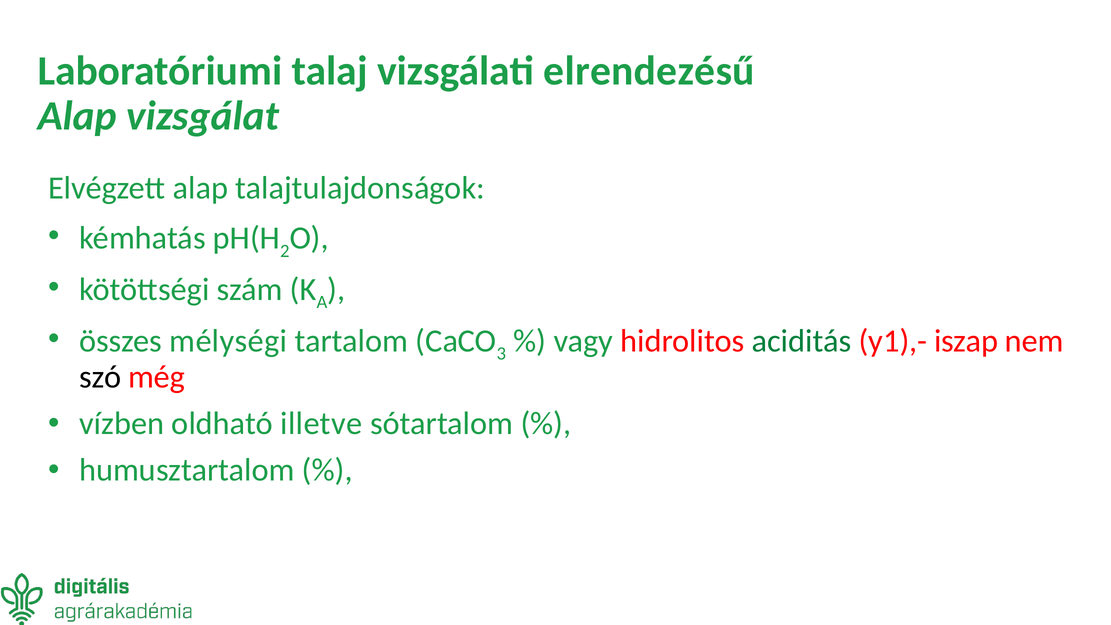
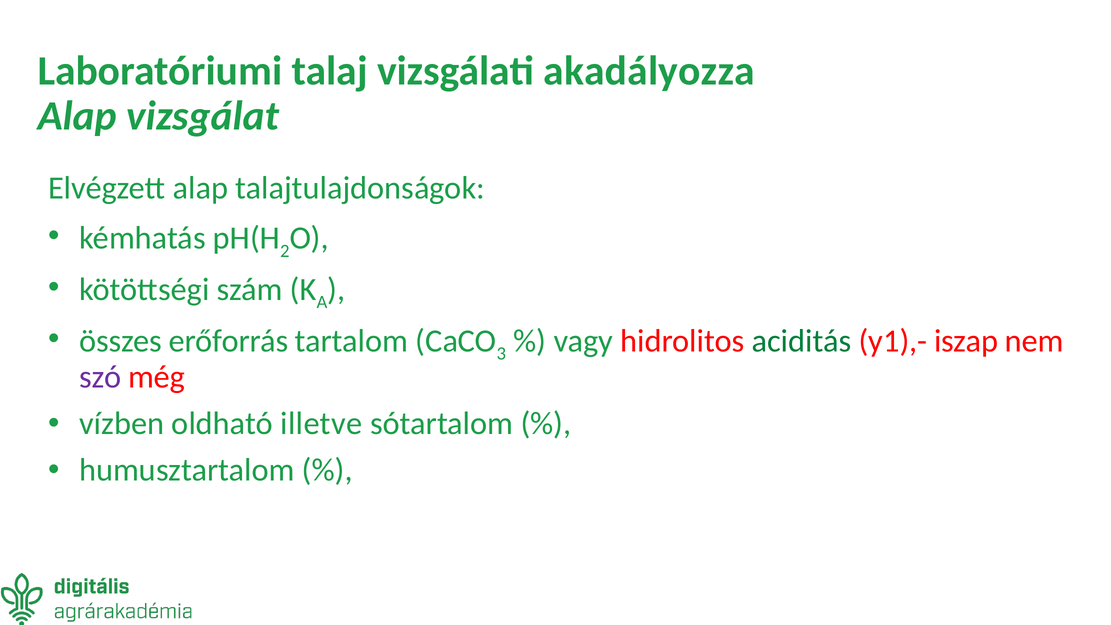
elrendezésű: elrendezésű -> akadályozza
mélységi: mélységi -> erőforrás
szó colour: black -> purple
